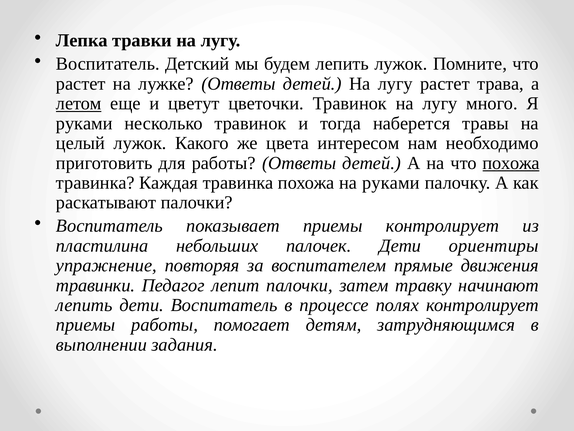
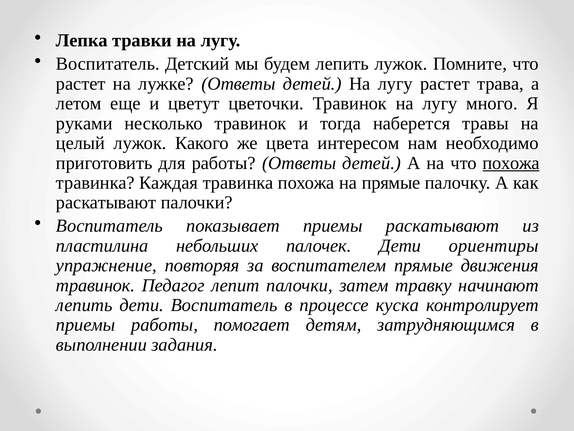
летом underline: present -> none
на руками: руками -> прямые
приемы контролирует: контролирует -> раскатывают
травинки at (95, 285): травинки -> травинок
полях: полях -> куска
